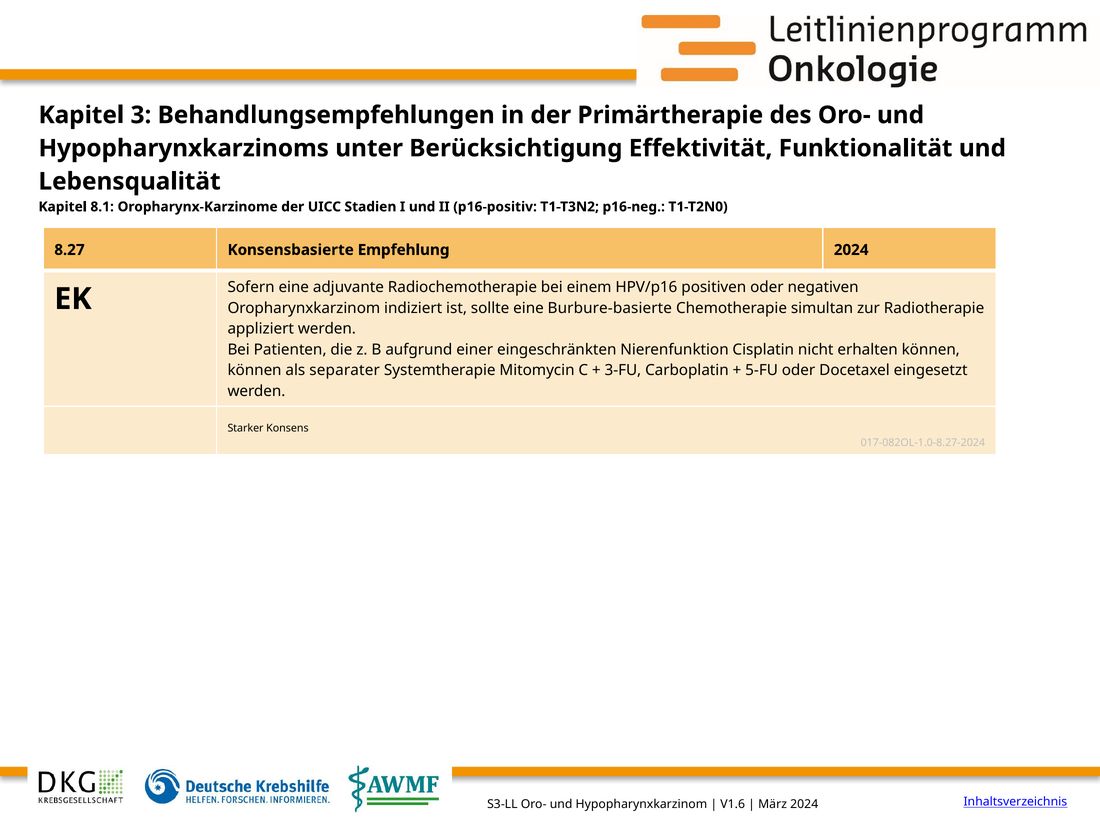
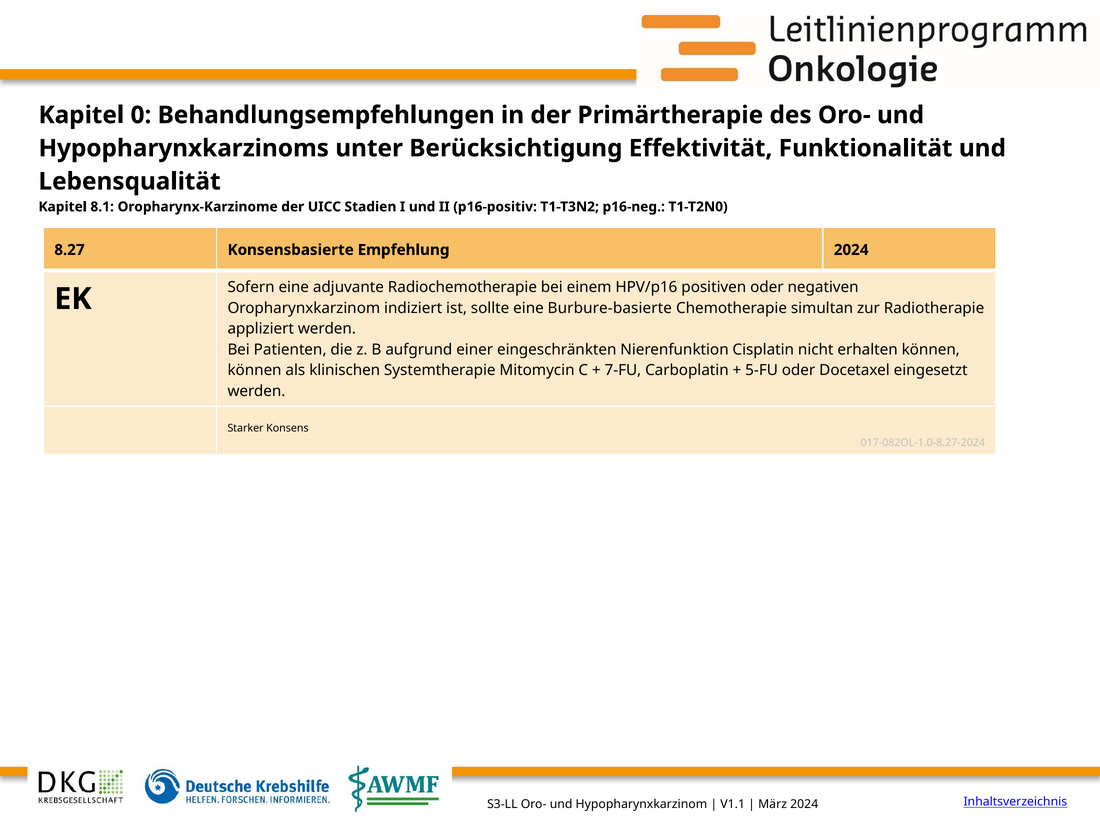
3: 3 -> 0
separater: separater -> klinischen
3-FU: 3-FU -> 7-FU
V1.6: V1.6 -> V1.1
